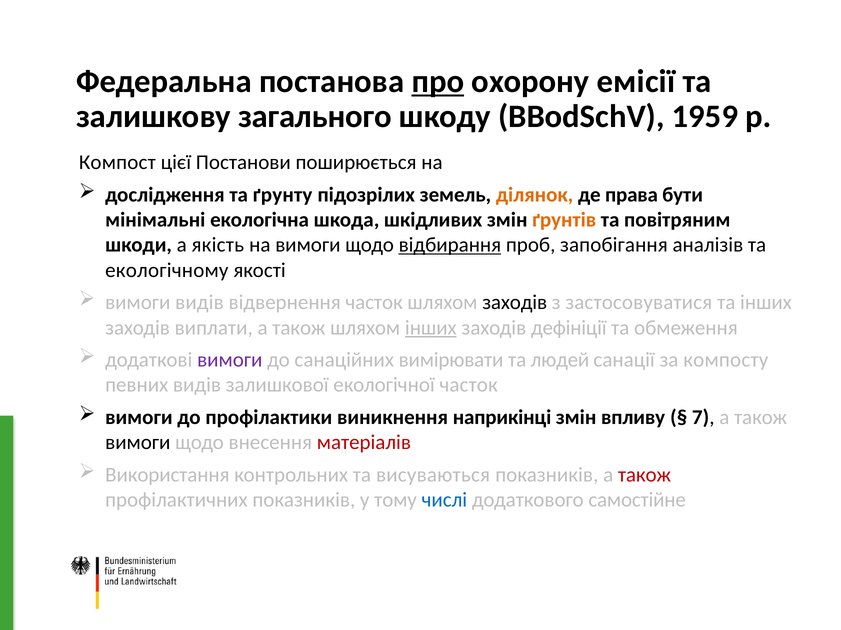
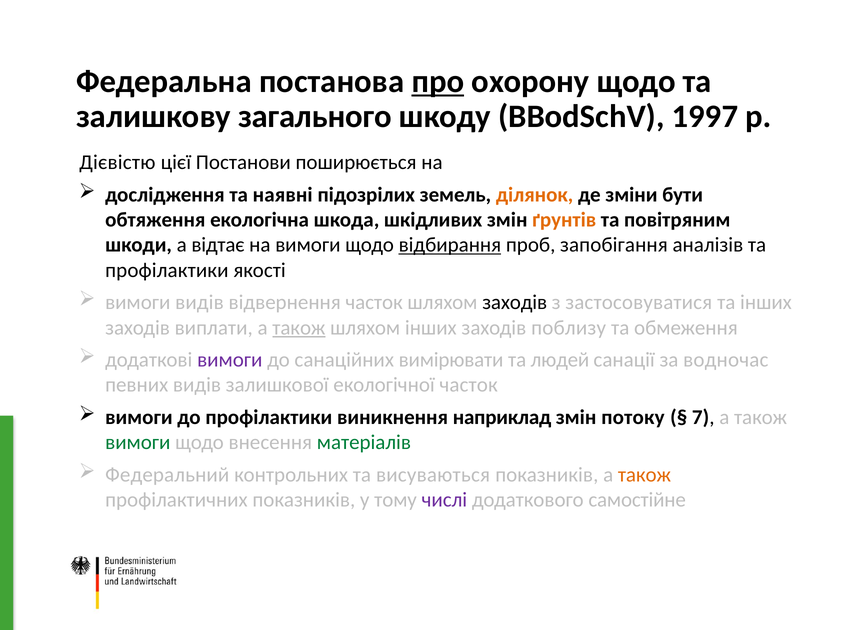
охорону емісії: емісії -> щодо
1959: 1959 -> 1997
Компост: Компост -> Дієвістю
ґрунту: ґрунту -> наявні
права: права -> зміни
мінімальні: мінімальні -> обтяження
якість: якість -> відтає
екологічному at (167, 271): екологічному -> профілактики
також at (299, 328) underline: none -> present
інших at (431, 328) underline: present -> none
дефініції: дефініції -> поблизу
компосту: компосту -> водночас
наприкінці: наприкінці -> наприклад
впливу: впливу -> потоку
вимоги at (138, 443) colour: black -> green
матеріалів colour: red -> green
Використання: Використання -> Федеральний
також at (644, 475) colour: red -> orange
числі colour: blue -> purple
